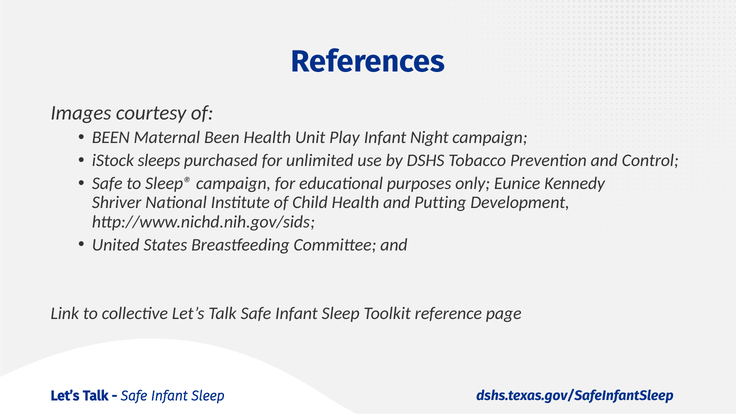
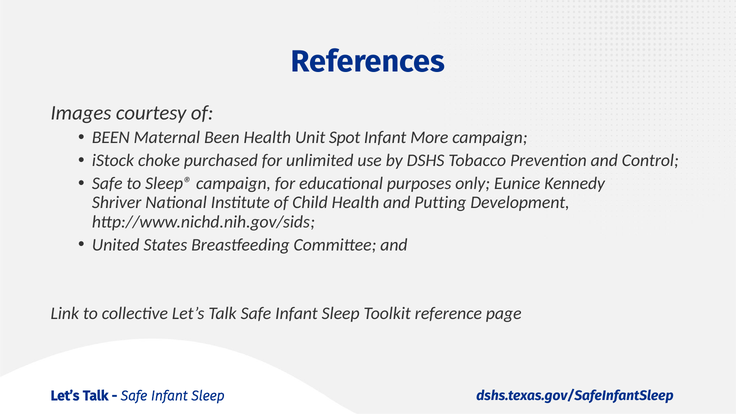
Play: Play -> Spot
Night: Night -> More
sleeps: sleeps -> choke
